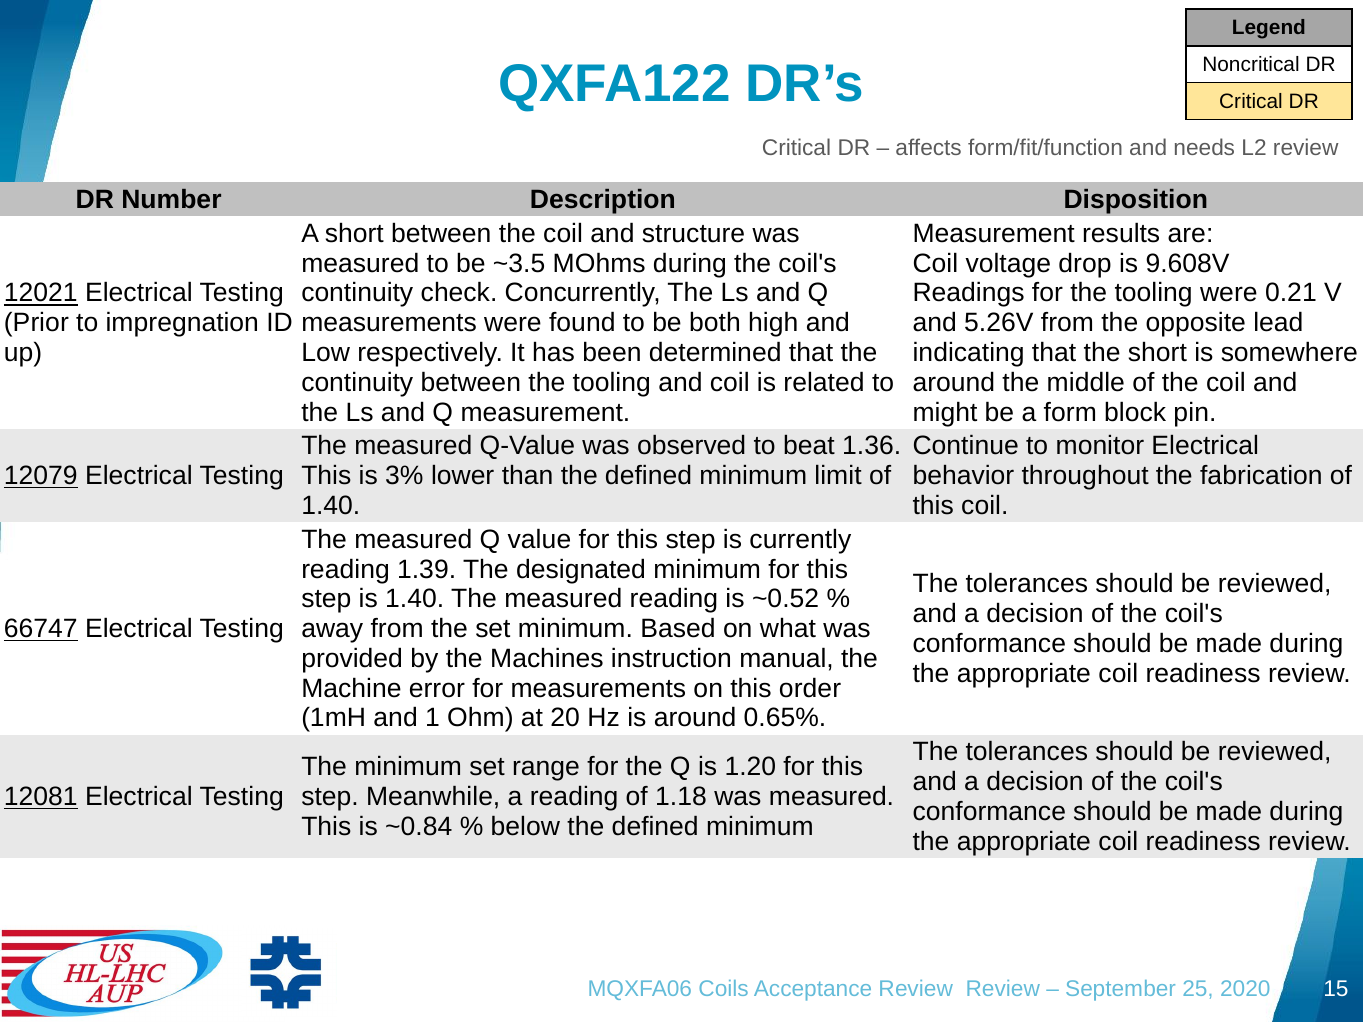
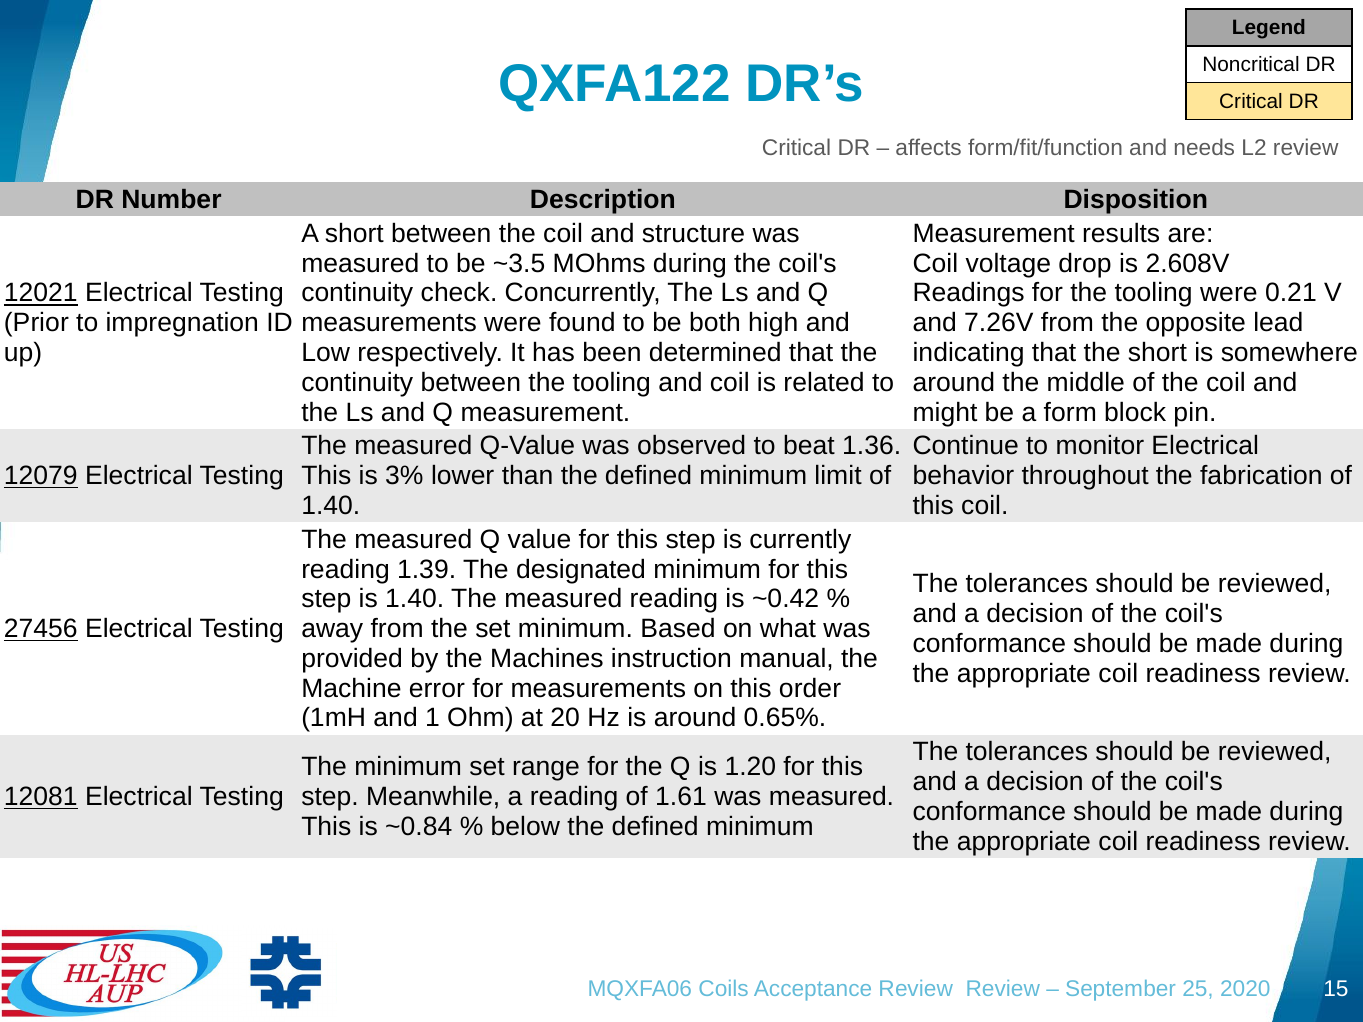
9.608V: 9.608V -> 2.608V
5.26V: 5.26V -> 7.26V
~0.52: ~0.52 -> ~0.42
66747: 66747 -> 27456
1.18: 1.18 -> 1.61
